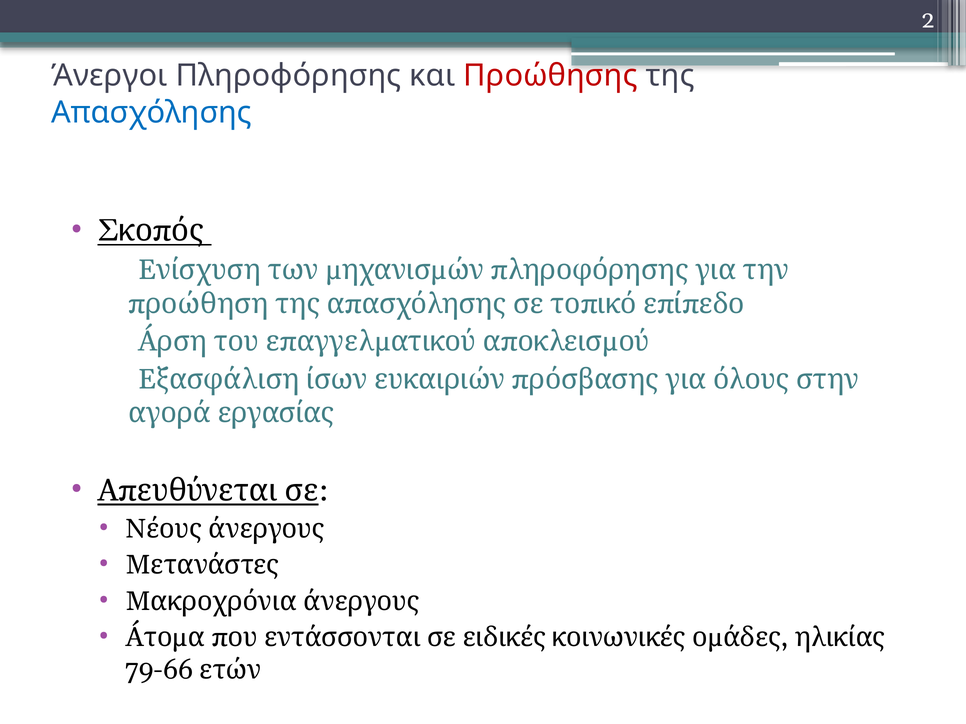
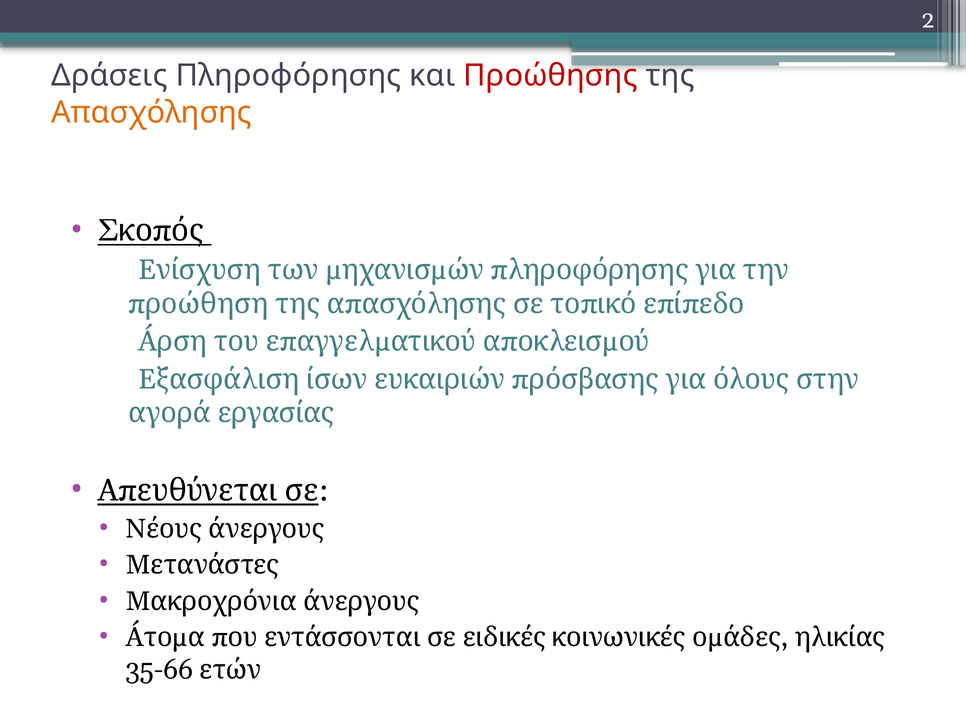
Άνεργοι: Άνεργοι -> Δράσεις
Απασχόλησης colour: blue -> orange
79-66: 79-66 -> 35-66
